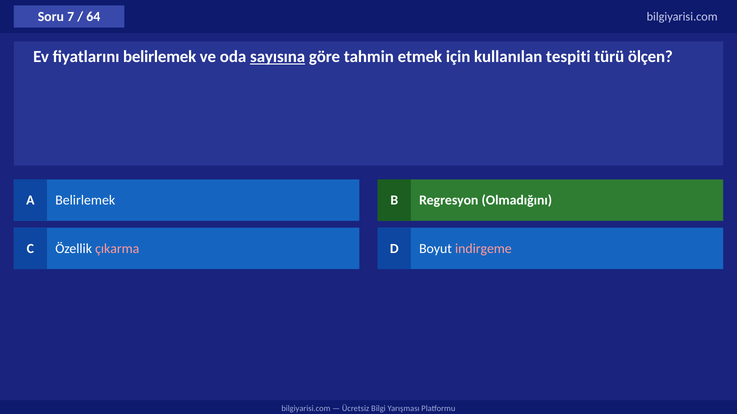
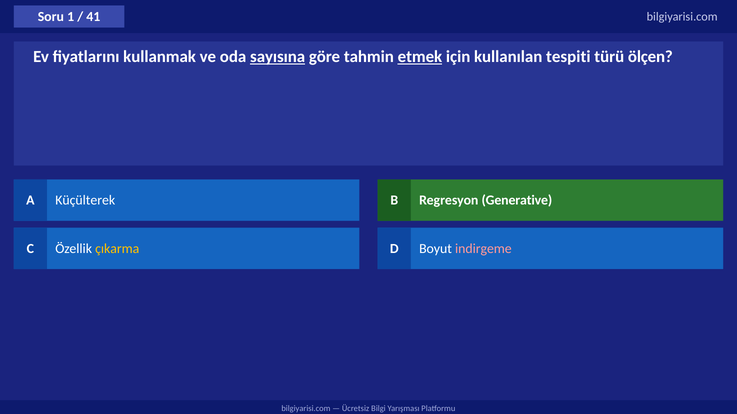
7: 7 -> 1
64: 64 -> 41
fiyatlarını belirlemek: belirlemek -> kullanmak
etmek underline: none -> present
A Belirlemek: Belirlemek -> Küçülterek
Olmadığını: Olmadığını -> Generative
çıkarma colour: pink -> yellow
